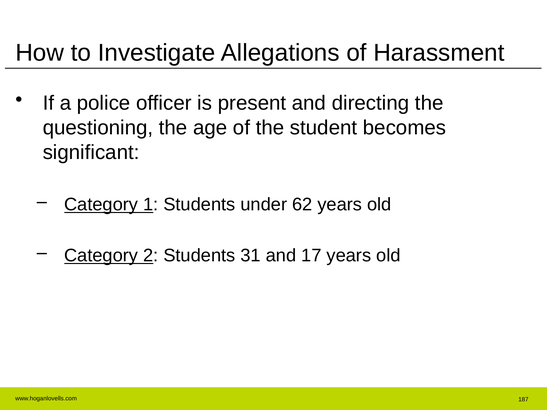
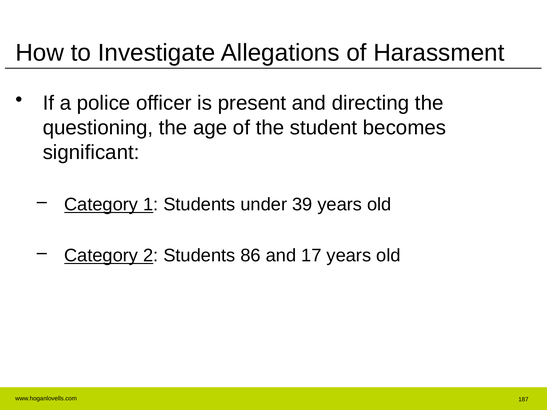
62: 62 -> 39
31: 31 -> 86
